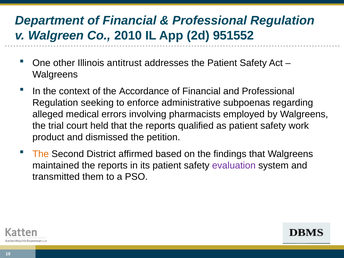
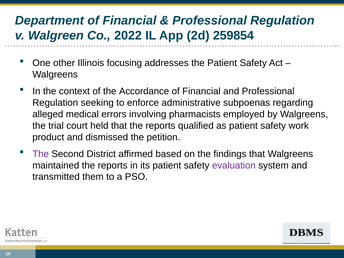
2010: 2010 -> 2022
951552: 951552 -> 259854
antitrust: antitrust -> focusing
The at (41, 154) colour: orange -> purple
